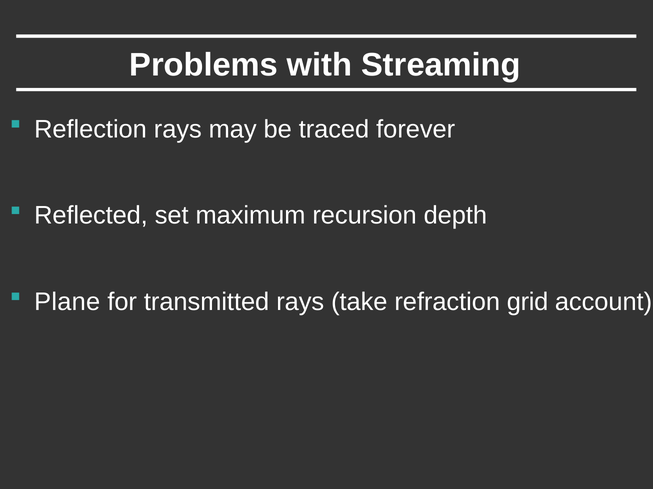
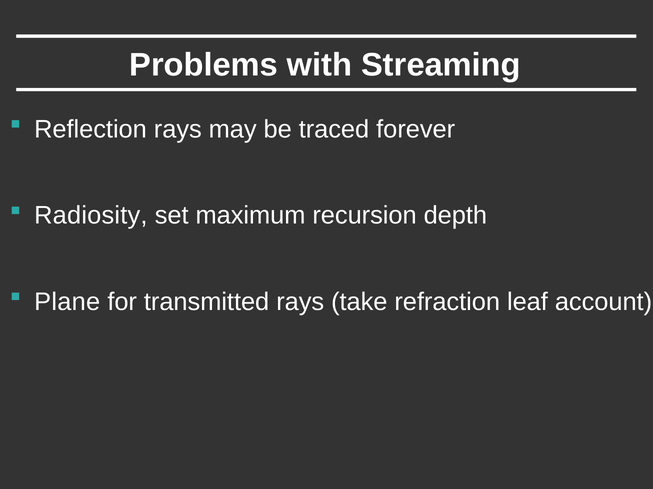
Reflected: Reflected -> Radiosity
grid: grid -> leaf
